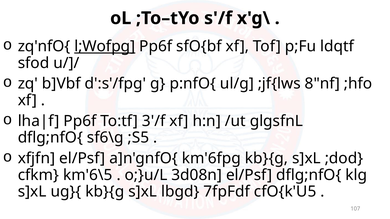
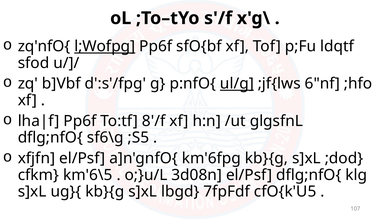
ul/g underline: none -> present
8"nf: 8"nf -> 6"nf
3'/f: 3'/f -> 8'/f
